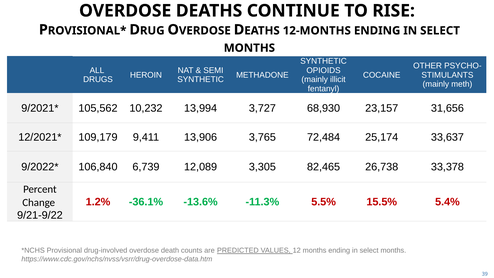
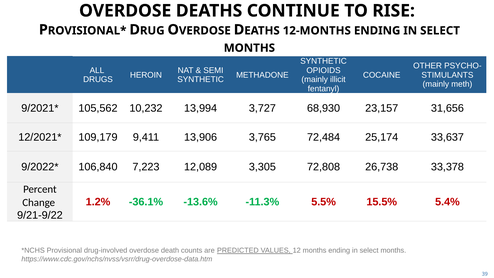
6,739: 6,739 -> 7,223
82,465: 82,465 -> 72,808
